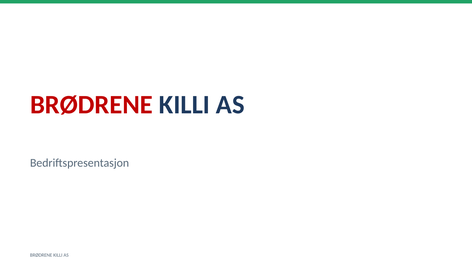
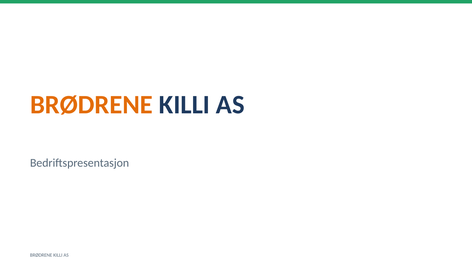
BRØDRENE at (91, 105) colour: red -> orange
